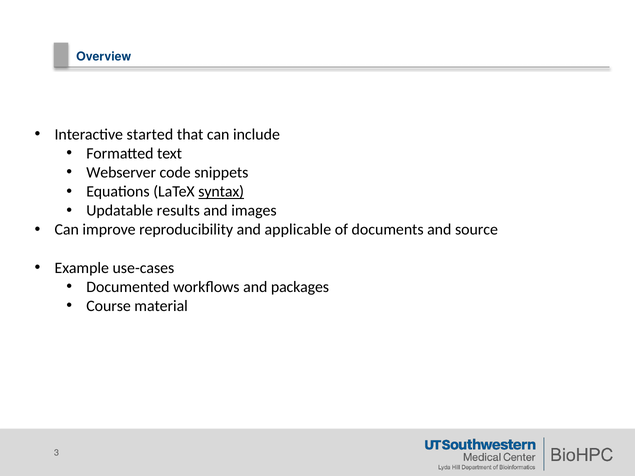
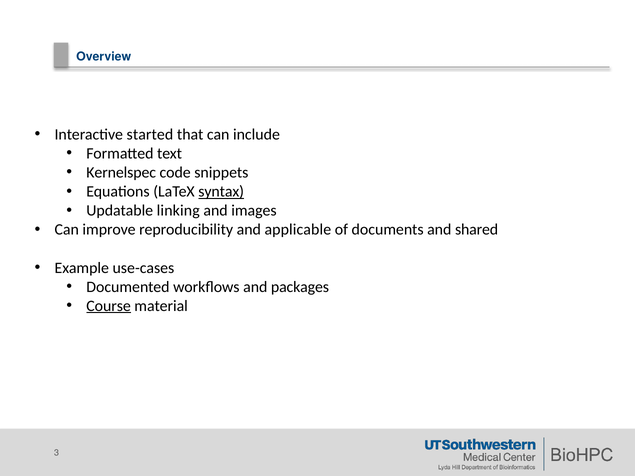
Webserver: Webserver -> Kernelspec
results: results -> linking
source: source -> shared
Course underline: none -> present
